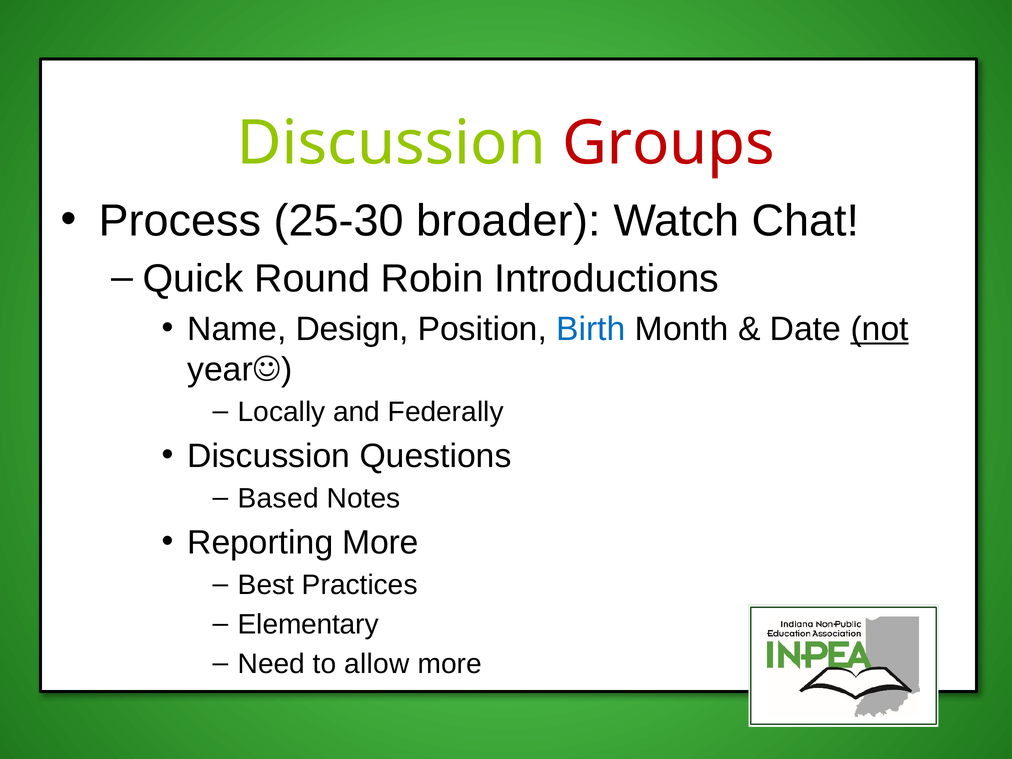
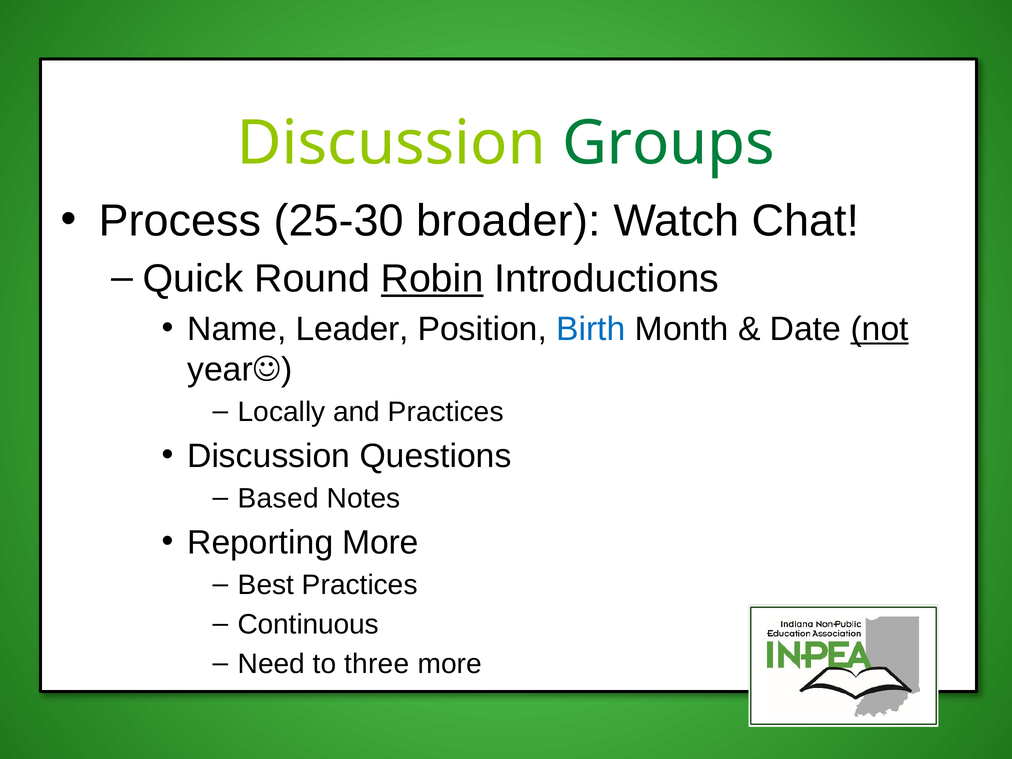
Groups colour: red -> green
Robin underline: none -> present
Design: Design -> Leader
and Federally: Federally -> Practices
Elementary: Elementary -> Continuous
allow: allow -> three
